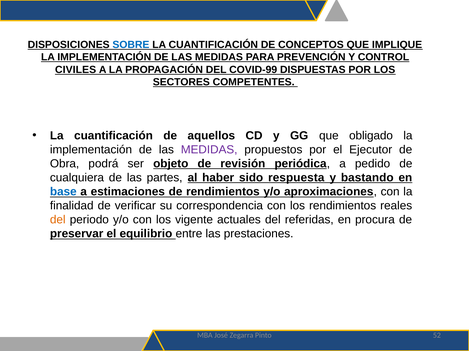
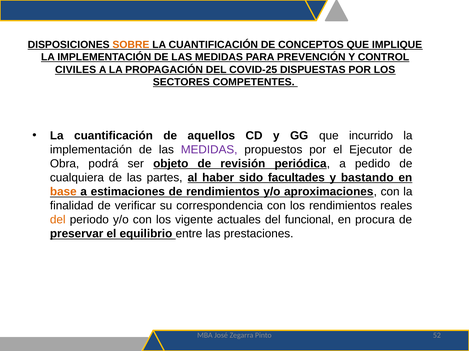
SOBRE colour: blue -> orange
COVID-99: COVID-99 -> COVID-25
obligado: obligado -> incurrido
respuesta: respuesta -> facultades
base colour: blue -> orange
referidas: referidas -> funcional
